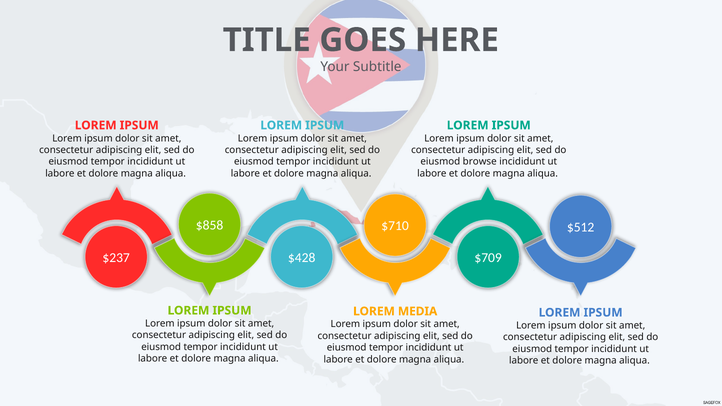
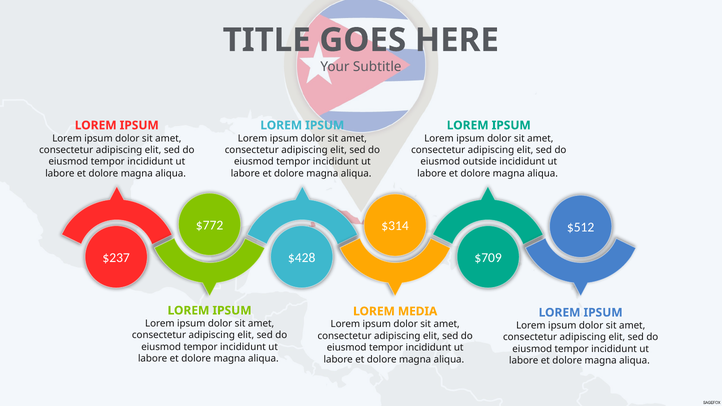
browse: browse -> outside
$858: $858 -> $772
$710: $710 -> $314
